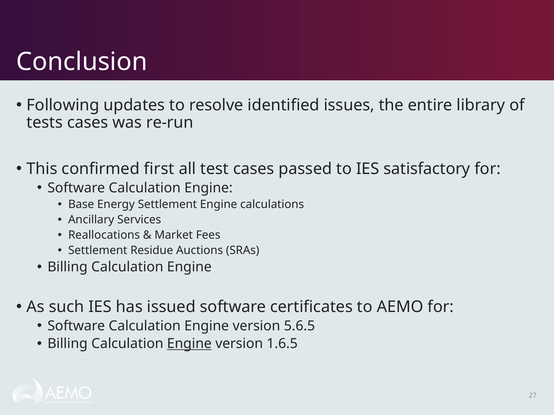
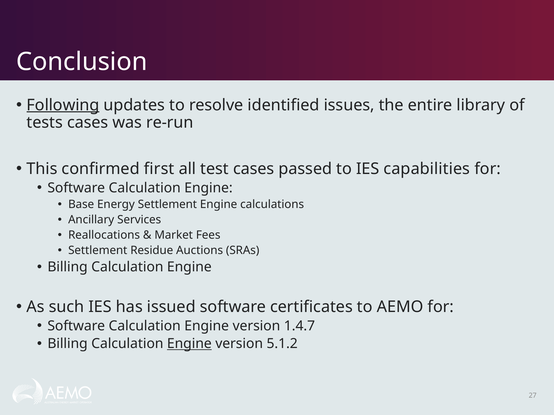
Following underline: none -> present
satisfactory: satisfactory -> capabilities
5.6.5: 5.6.5 -> 1.4.7
1.6.5: 1.6.5 -> 5.1.2
